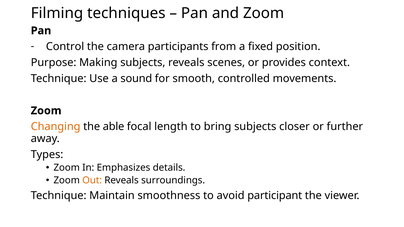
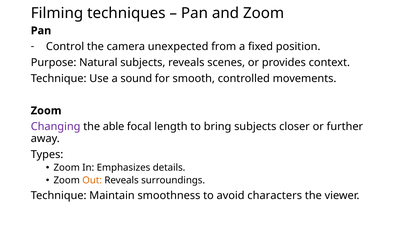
participants: participants -> unexpected
Making: Making -> Natural
Changing colour: orange -> purple
participant: participant -> characters
